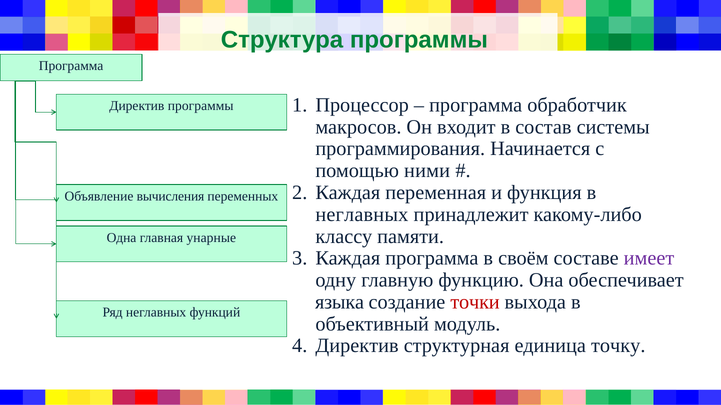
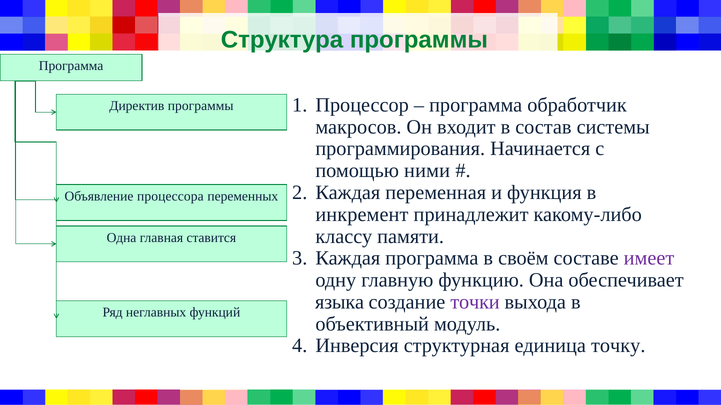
вычисления: вычисления -> процессора
неглавных at (362, 215): неглавных -> инкремент
унарные: унарные -> ставится
точки colour: red -> purple
Директив at (357, 346): Директив -> Инверсия
